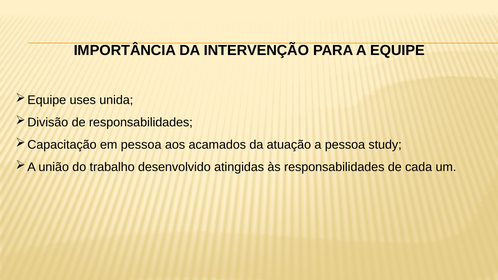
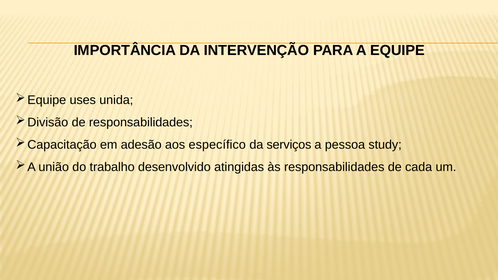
em pessoa: pessoa -> adesão
acamados: acamados -> específico
atuação: atuação -> serviços
